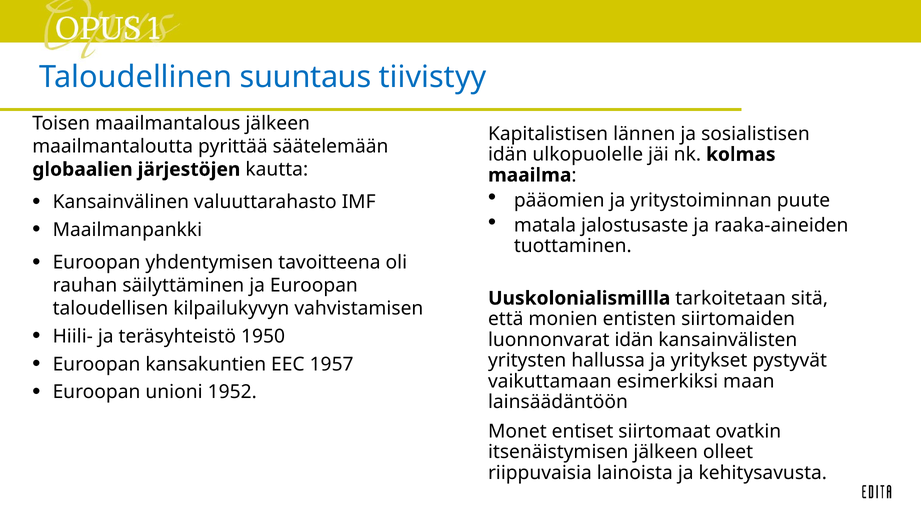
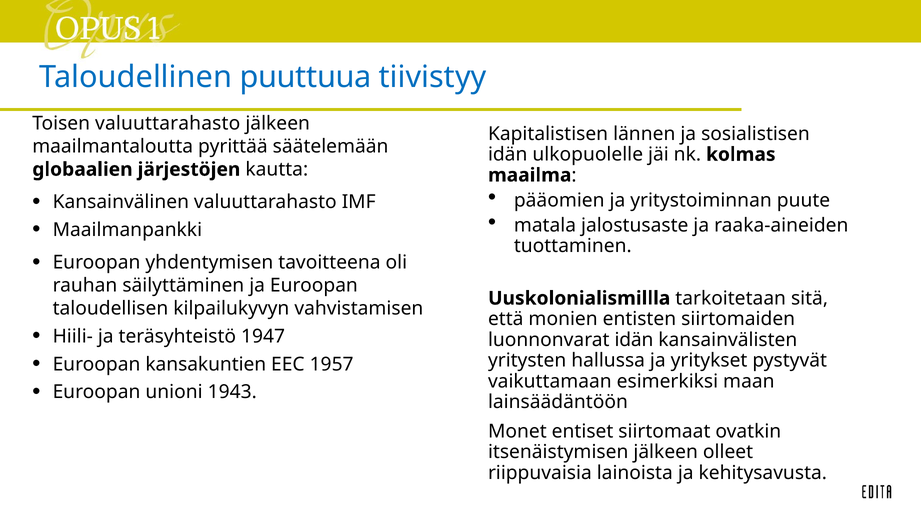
suuntaus: suuntaus -> puuttuua
Toisen maailmantalous: maailmantalous -> valuuttarahasto
1950: 1950 -> 1947
1952: 1952 -> 1943
